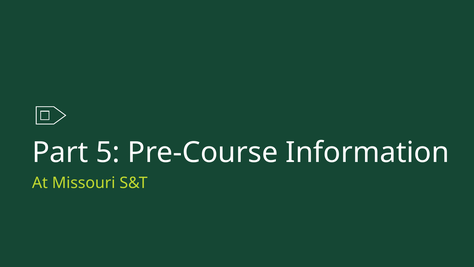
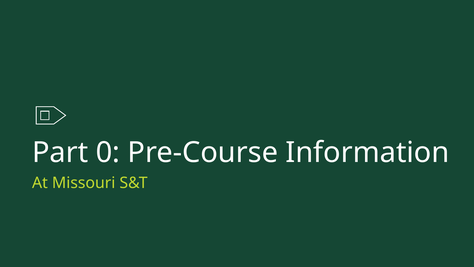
5: 5 -> 0
